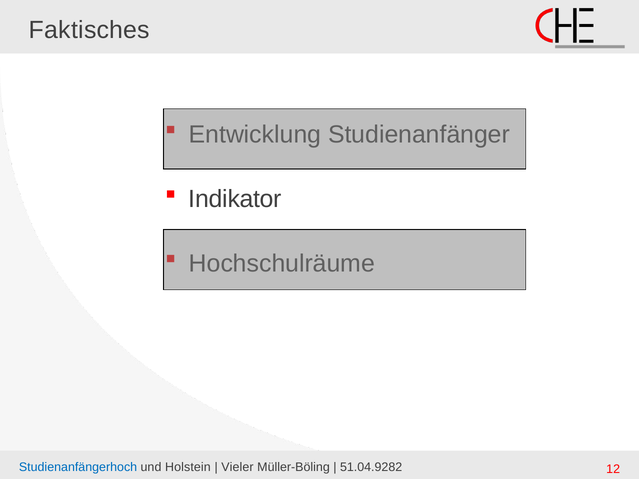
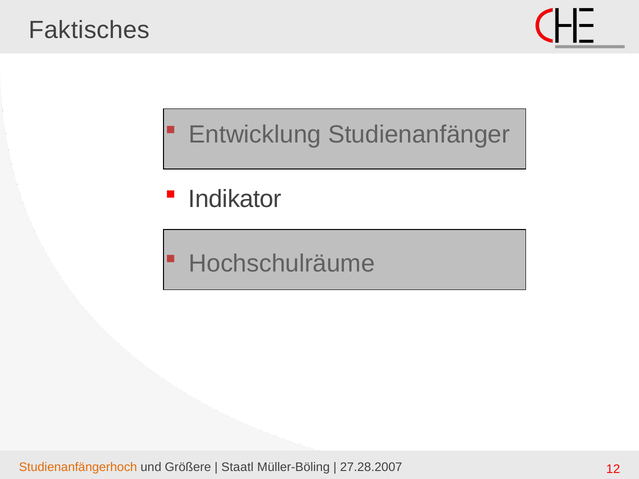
Studienanfängerhoch colour: blue -> orange
Holstein: Holstein -> Größere
Vieler: Vieler -> Staatl
51.04.9282: 51.04.9282 -> 27.28.2007
